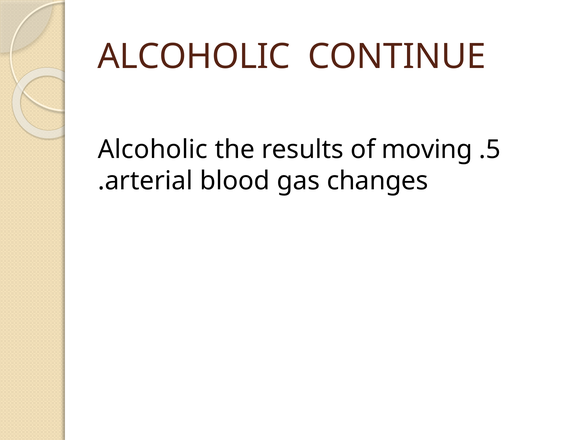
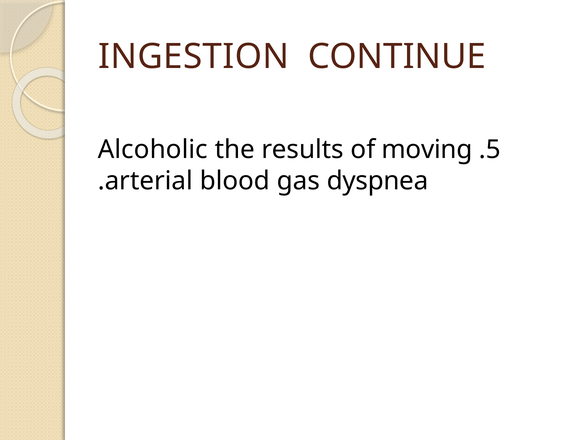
ALCOHOLIC at (194, 57): ALCOHOLIC -> INGESTION
changes: changes -> dyspnea
